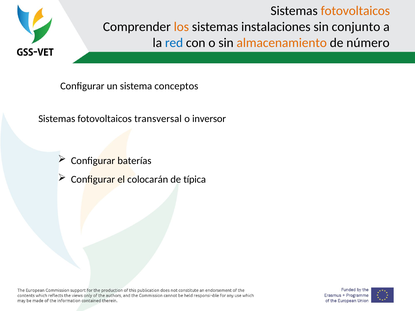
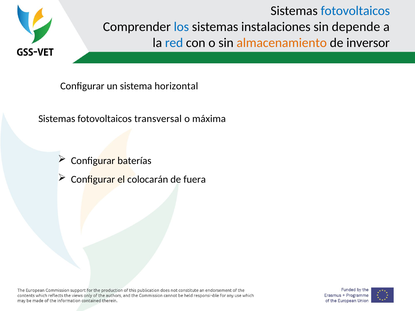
fotovoltaicos at (355, 11) colour: orange -> blue
los colour: orange -> blue
conjunto: conjunto -> depende
número: número -> inversor
conceptos: conceptos -> horizontal
inversor: inversor -> máxima
típica: típica -> fuera
